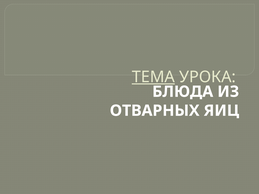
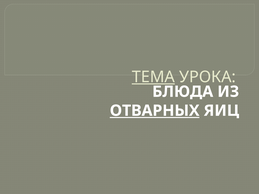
ОТВАРНЫХ underline: none -> present
